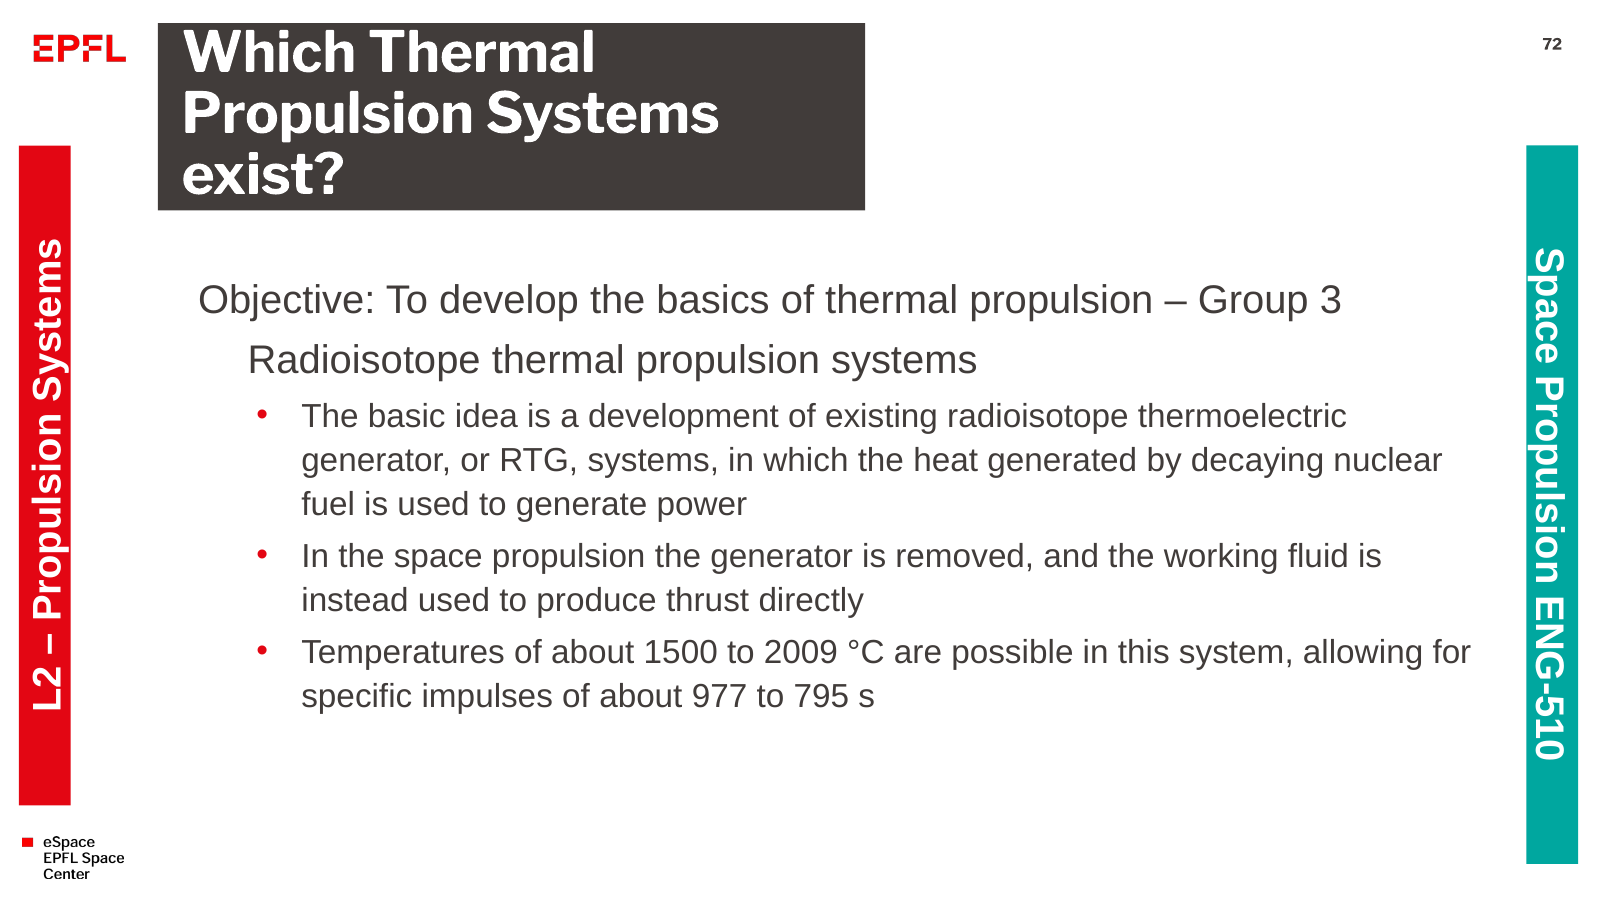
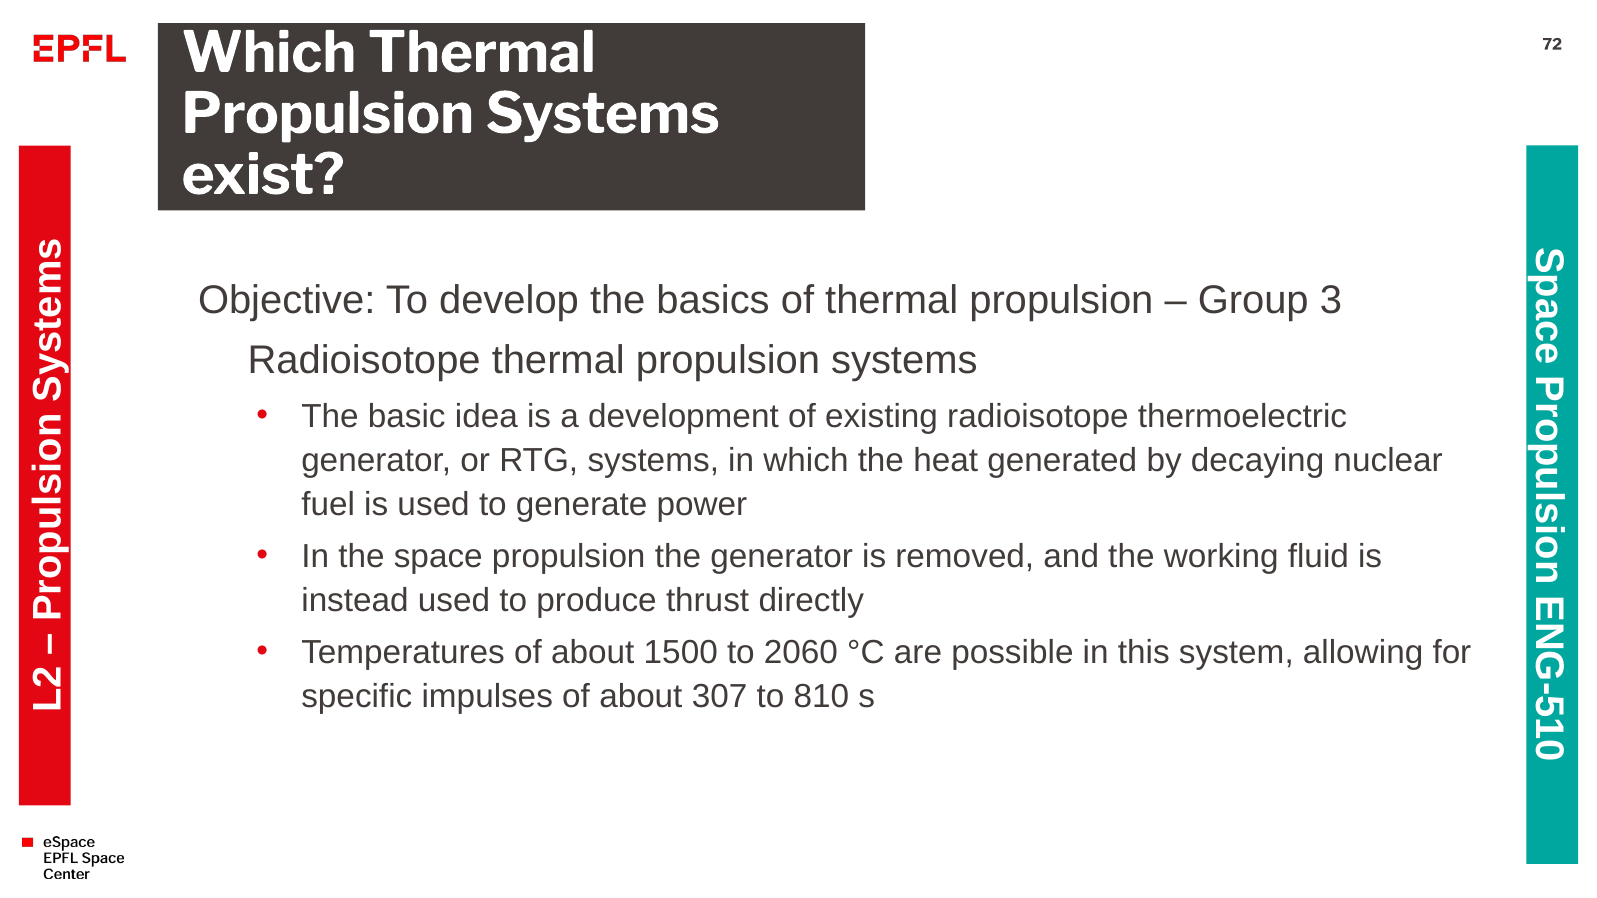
2009: 2009 -> 2060
977: 977 -> 307
795: 795 -> 810
